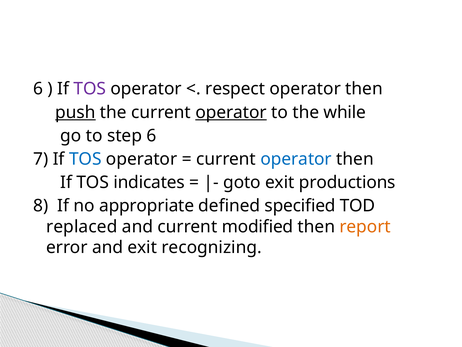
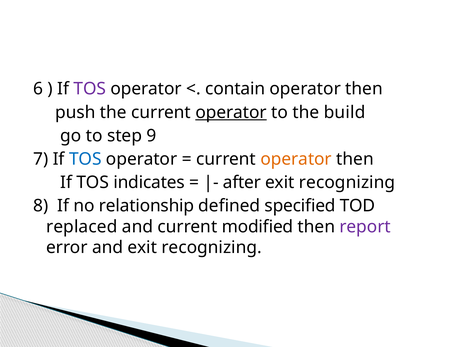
respect: respect -> contain
push underline: present -> none
while: while -> build
step 6: 6 -> 9
operator at (296, 159) colour: blue -> orange
goto: goto -> after
productions at (347, 182): productions -> recognizing
appropriate: appropriate -> relationship
report colour: orange -> purple
